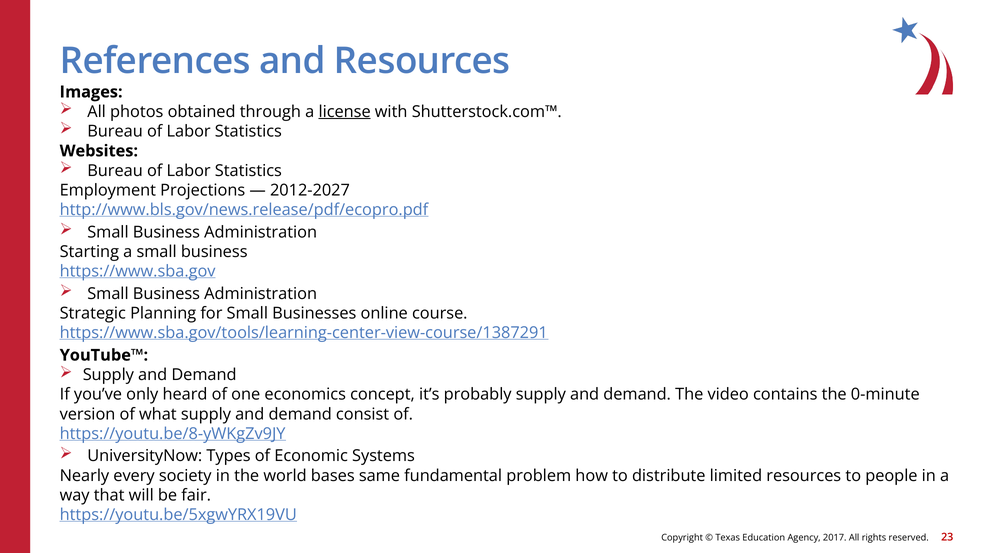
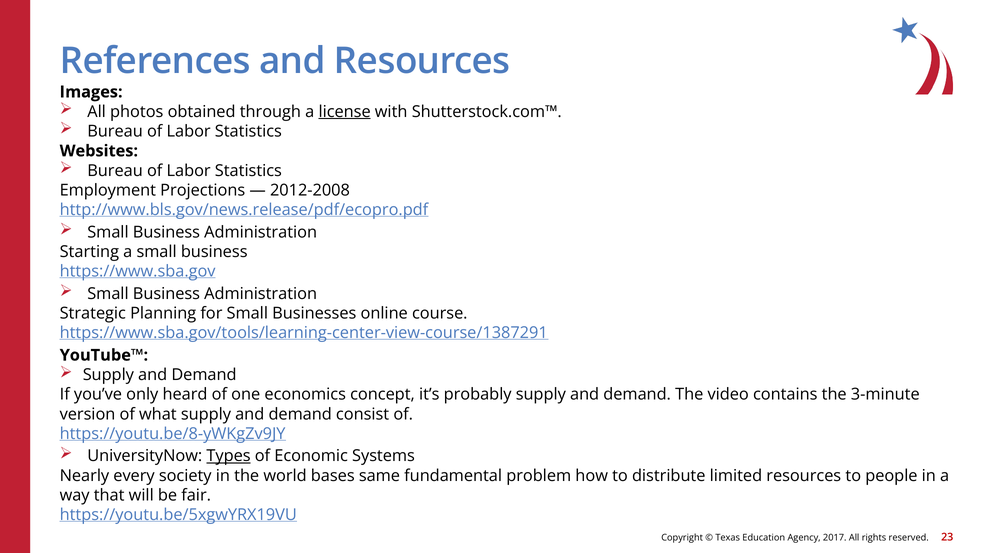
2012-2027: 2012-2027 -> 2012-2008
0-minute: 0-minute -> 3-minute
Types underline: none -> present
